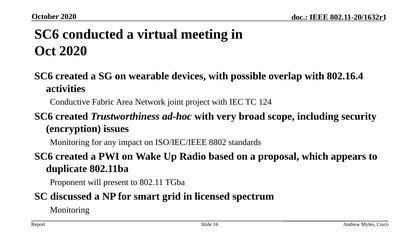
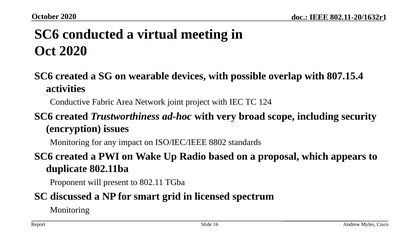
802.16.4: 802.16.4 -> 807.15.4
